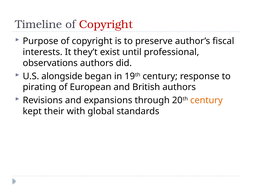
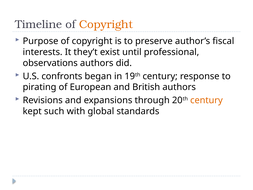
Copyright at (106, 24) colour: red -> orange
alongside: alongside -> confronts
their: their -> such
